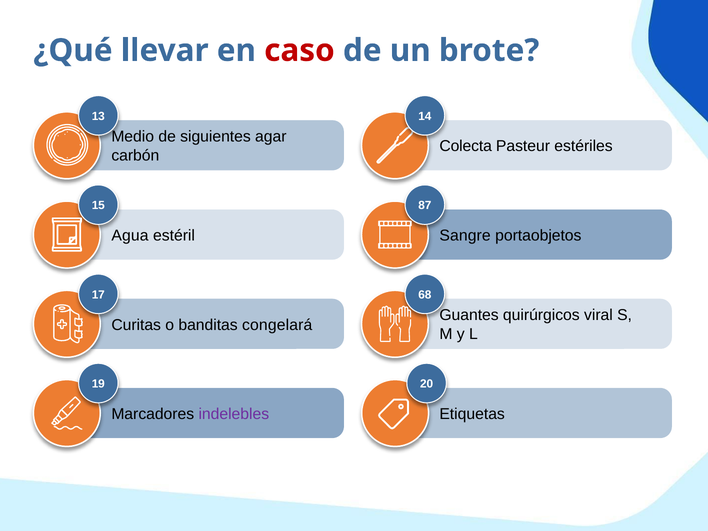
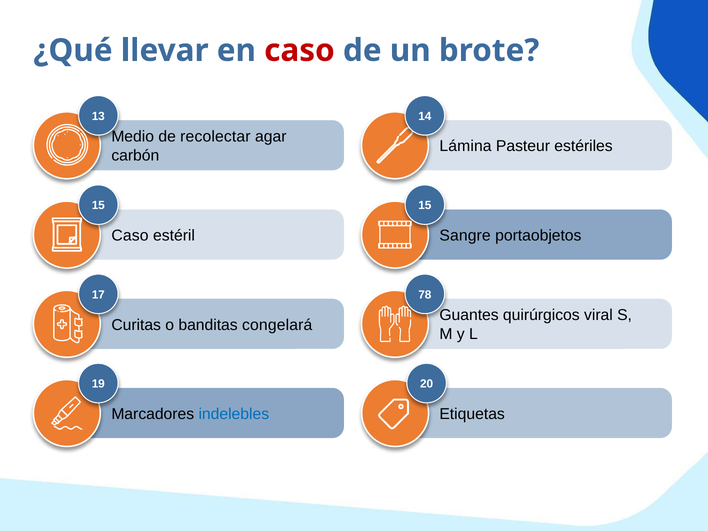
siguientes: siguientes -> recolectar
Colecta: Colecta -> Lámina
15 87: 87 -> 15
Agua at (130, 236): Agua -> Caso
68: 68 -> 78
indelebles colour: purple -> blue
